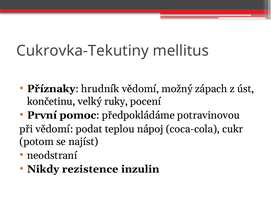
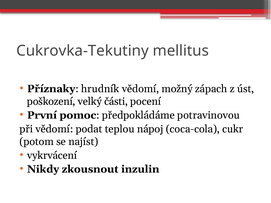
končetinu: končetinu -> poškození
ruky: ruky -> části
neodstraní: neodstraní -> vykrvácení
rezistence: rezistence -> zkousnout
